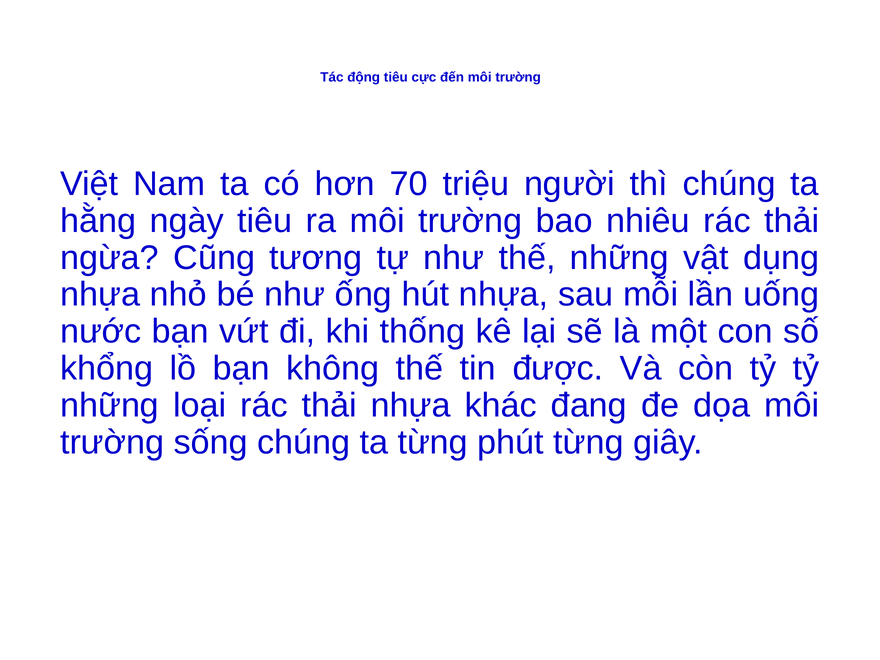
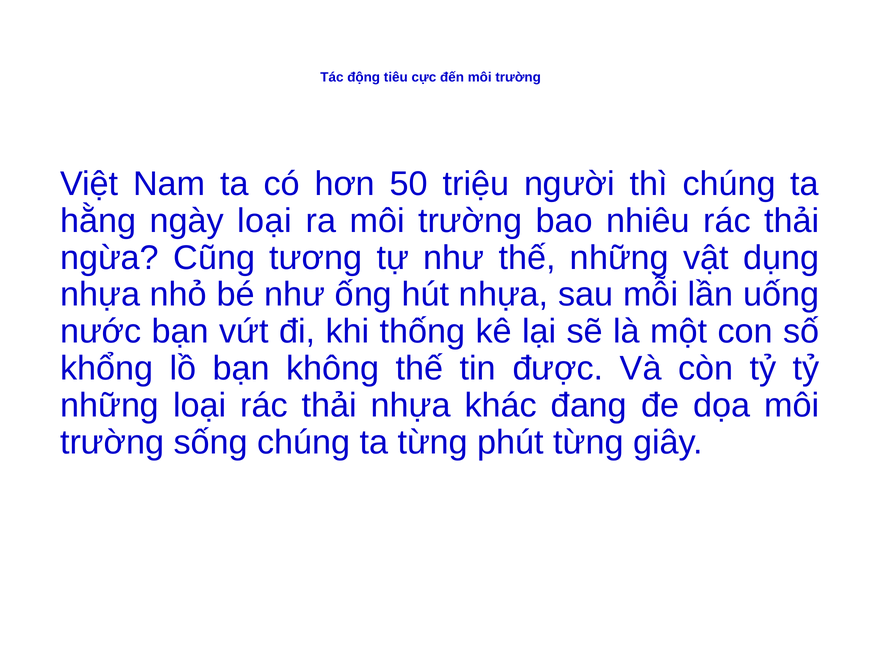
70: 70 -> 50
ngày tiêu: tiêu -> loại
